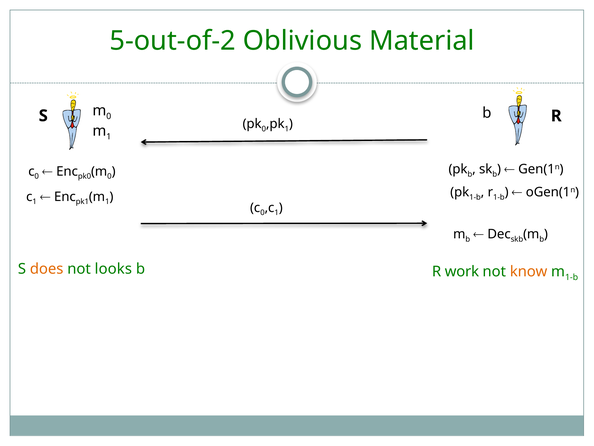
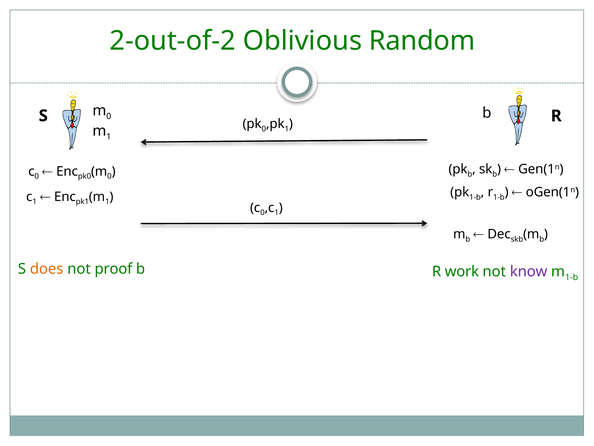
5-out-of-2: 5-out-of-2 -> 2-out-of-2
Material: Material -> Random
looks: looks -> proof
know colour: orange -> purple
